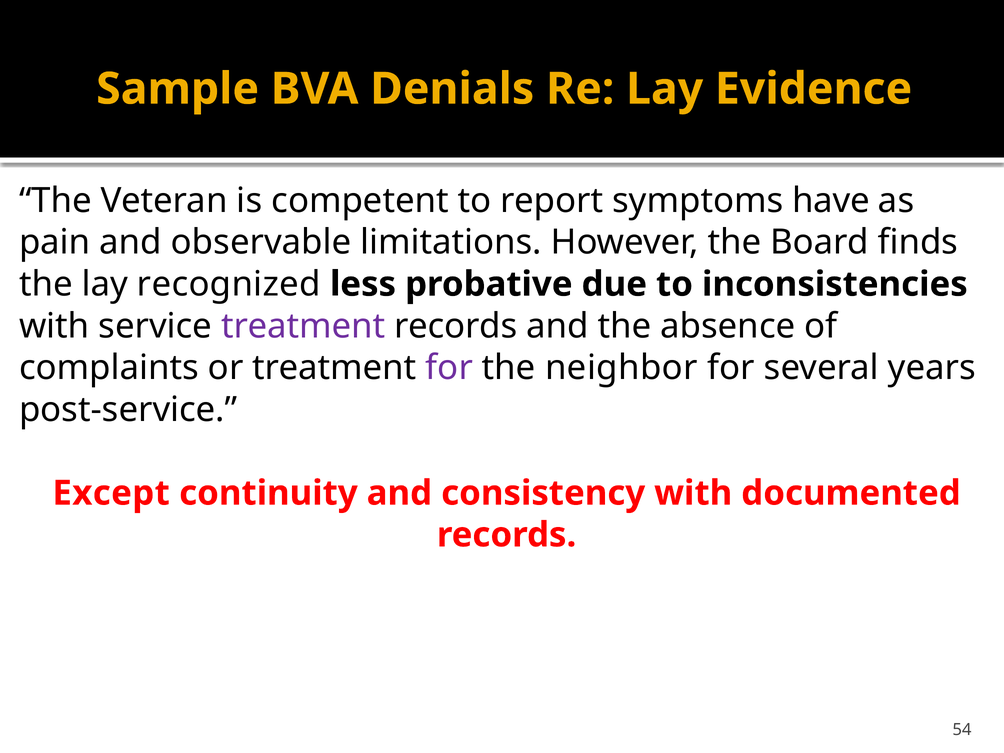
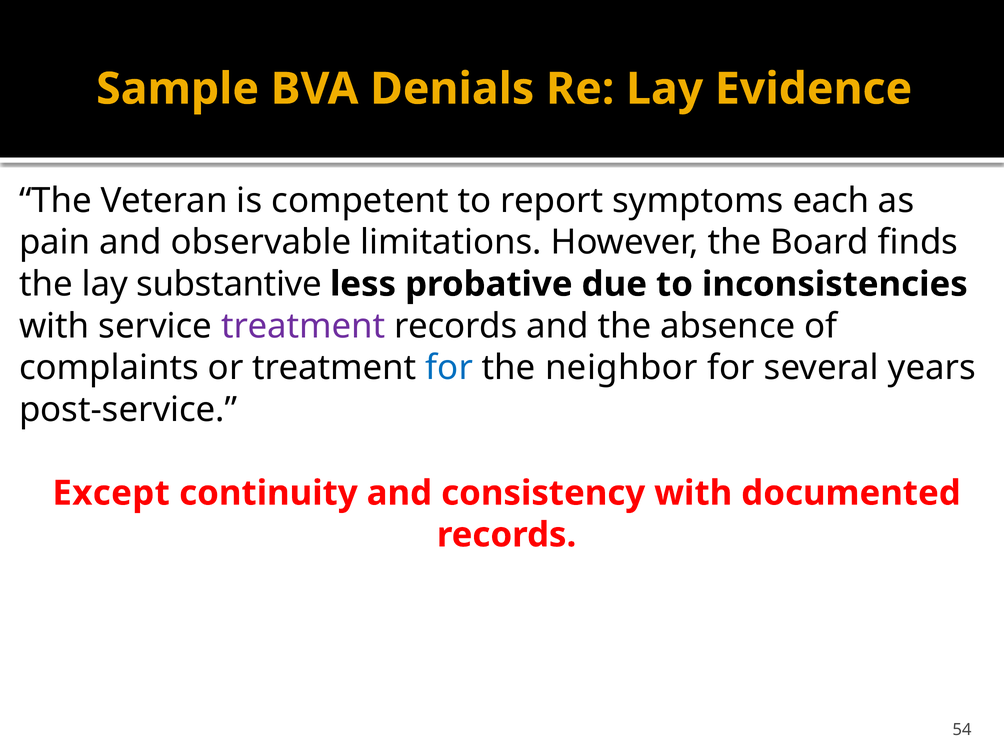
have: have -> each
recognized: recognized -> substantive
for at (449, 368) colour: purple -> blue
